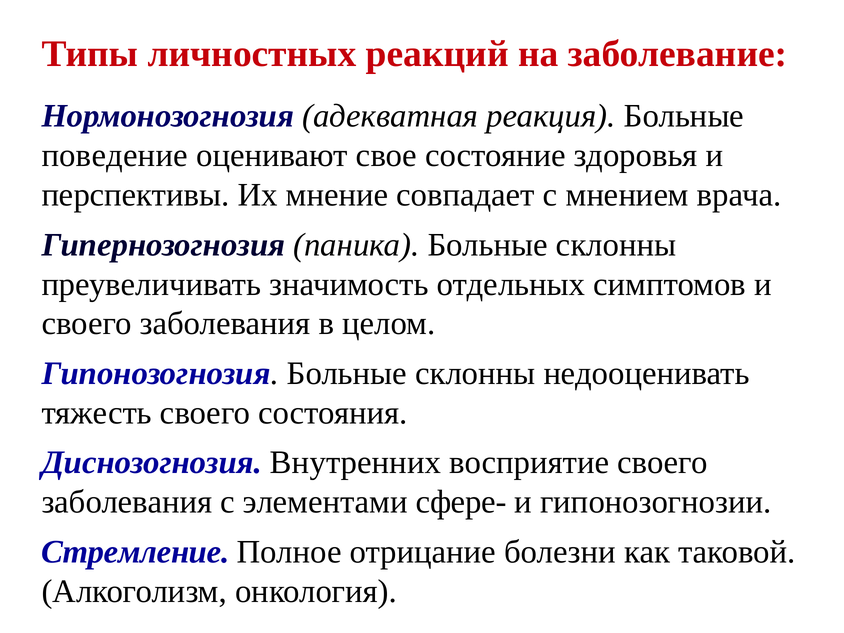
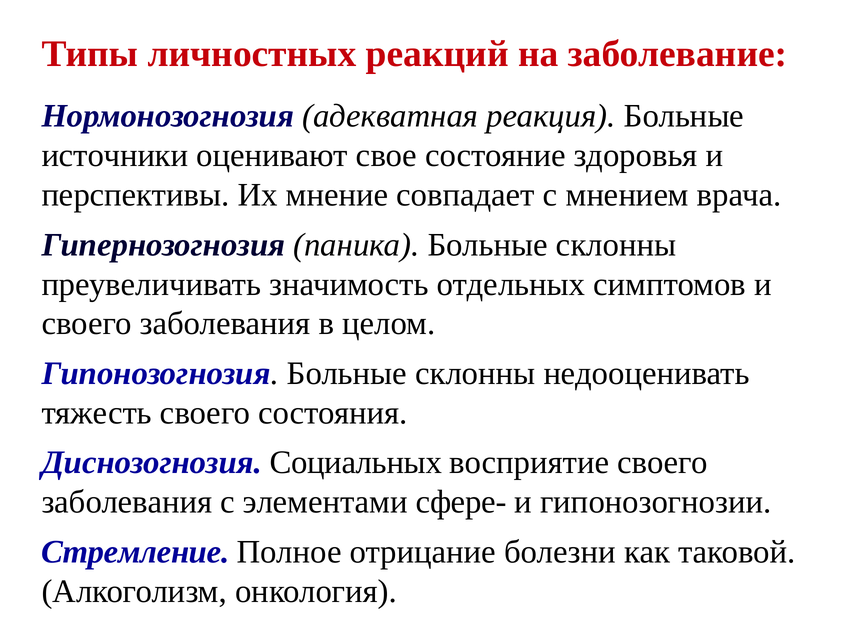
поведение: поведение -> источники
Внутренних: Внутренних -> Социальных
